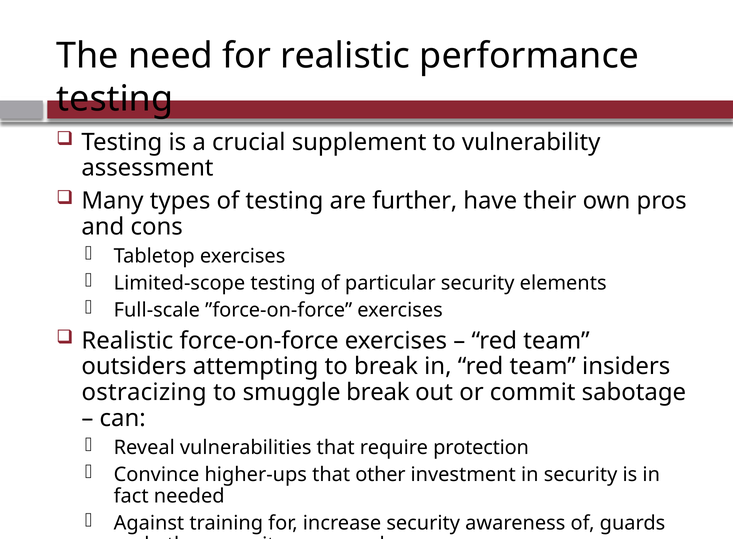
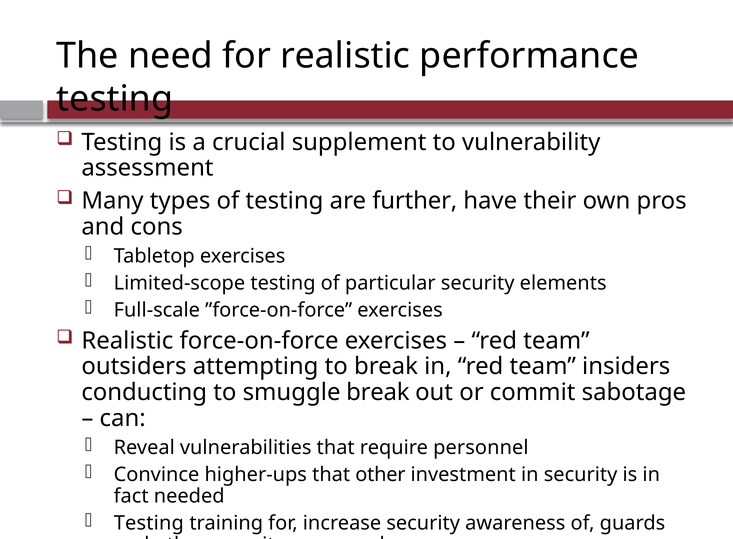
ostracizing at (144, 392): ostracizing -> conducting
require protection: protection -> personnel
Against at (149, 523): Against -> Testing
